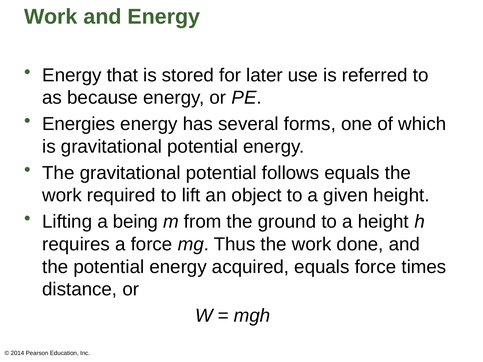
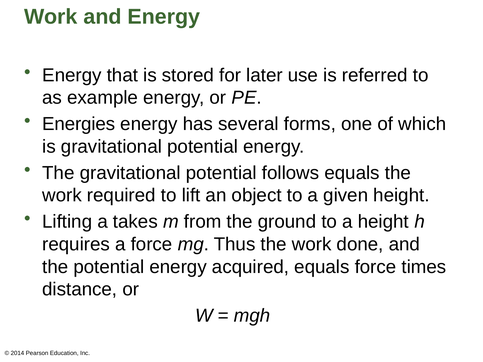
because: because -> example
being: being -> takes
